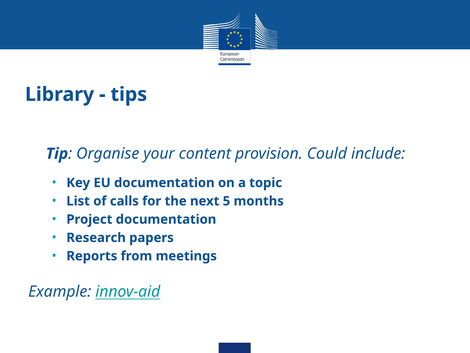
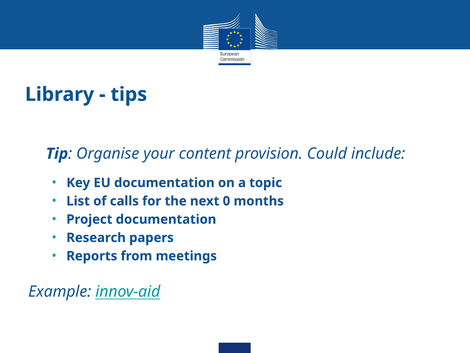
5: 5 -> 0
